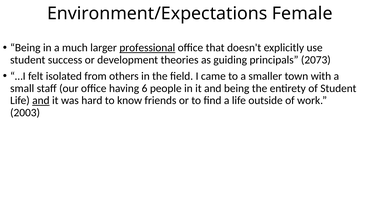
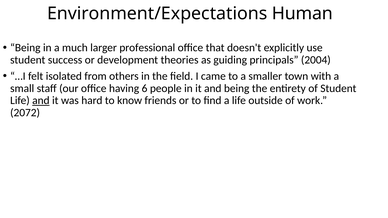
Female: Female -> Human
professional underline: present -> none
2073: 2073 -> 2004
2003: 2003 -> 2072
